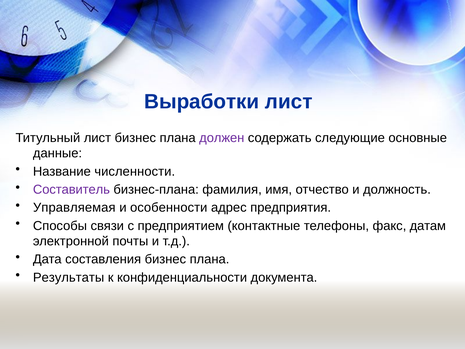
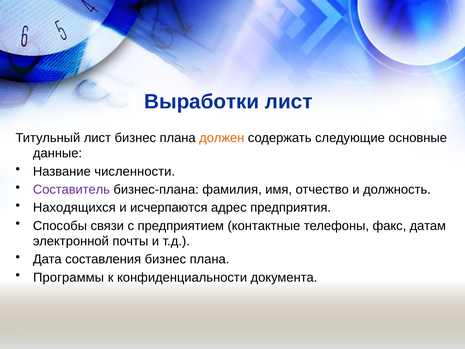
должен colour: purple -> orange
Управляемая: Управляемая -> Находящихся
особенности: особенности -> исчерпаются
Результаты: Результаты -> Программы
